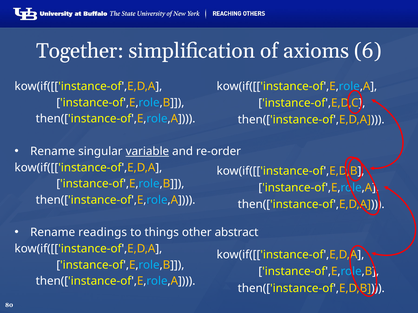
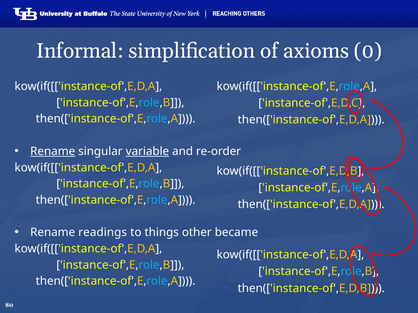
Together: Together -> Informal
6: 6 -> 0
Rename at (53, 152) underline: none -> present
abstract: abstract -> became
